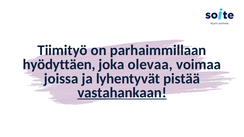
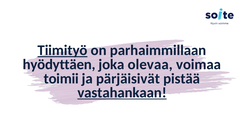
Tiimityö underline: none -> present
joissa: joissa -> toimii
lyhentyvät: lyhentyvät -> pärjäisivät
